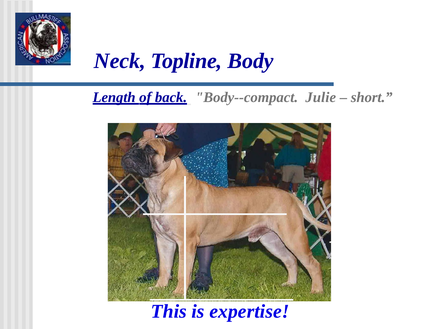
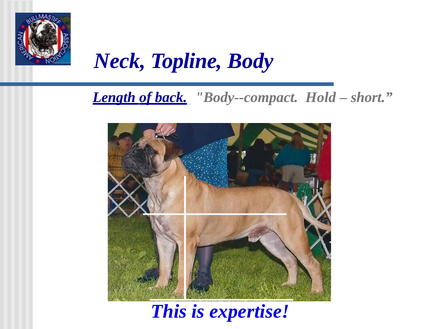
Julie: Julie -> Hold
